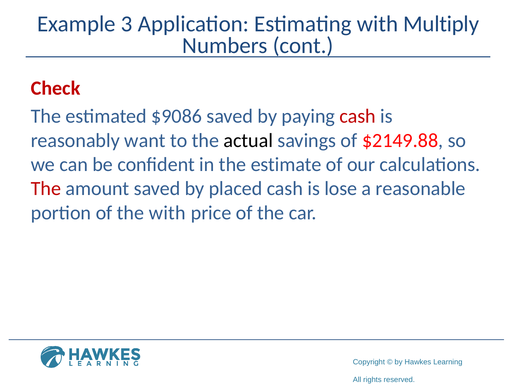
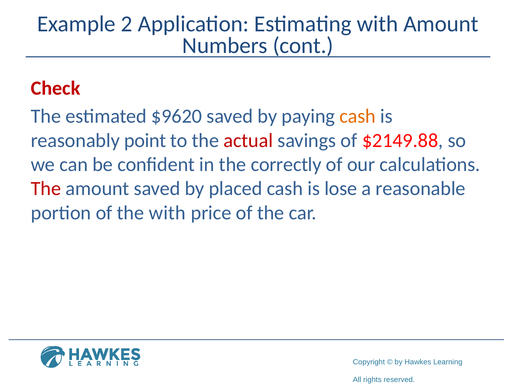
3: 3 -> 2
with Multiply: Multiply -> Amount
$9086: $9086 -> $9620
cash at (358, 116) colour: red -> orange
want: want -> point
actual colour: black -> red
estimate: estimate -> correctly
